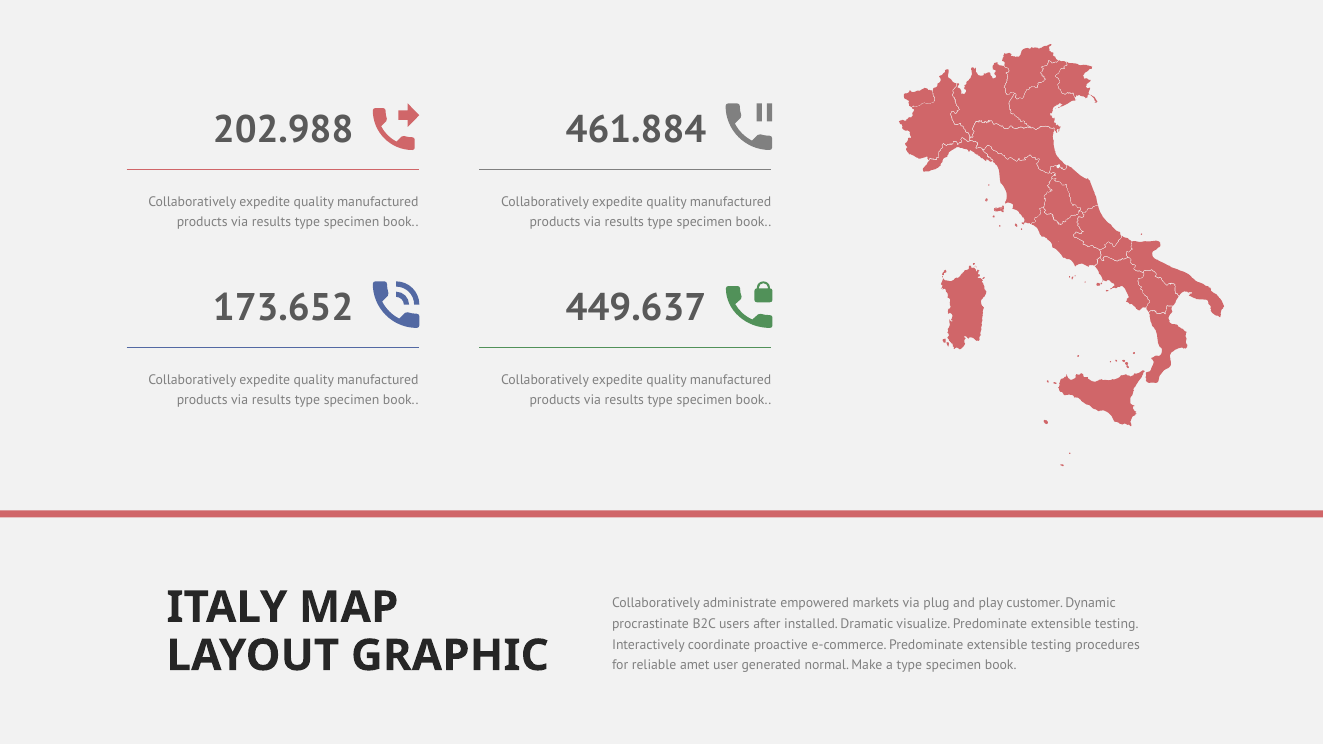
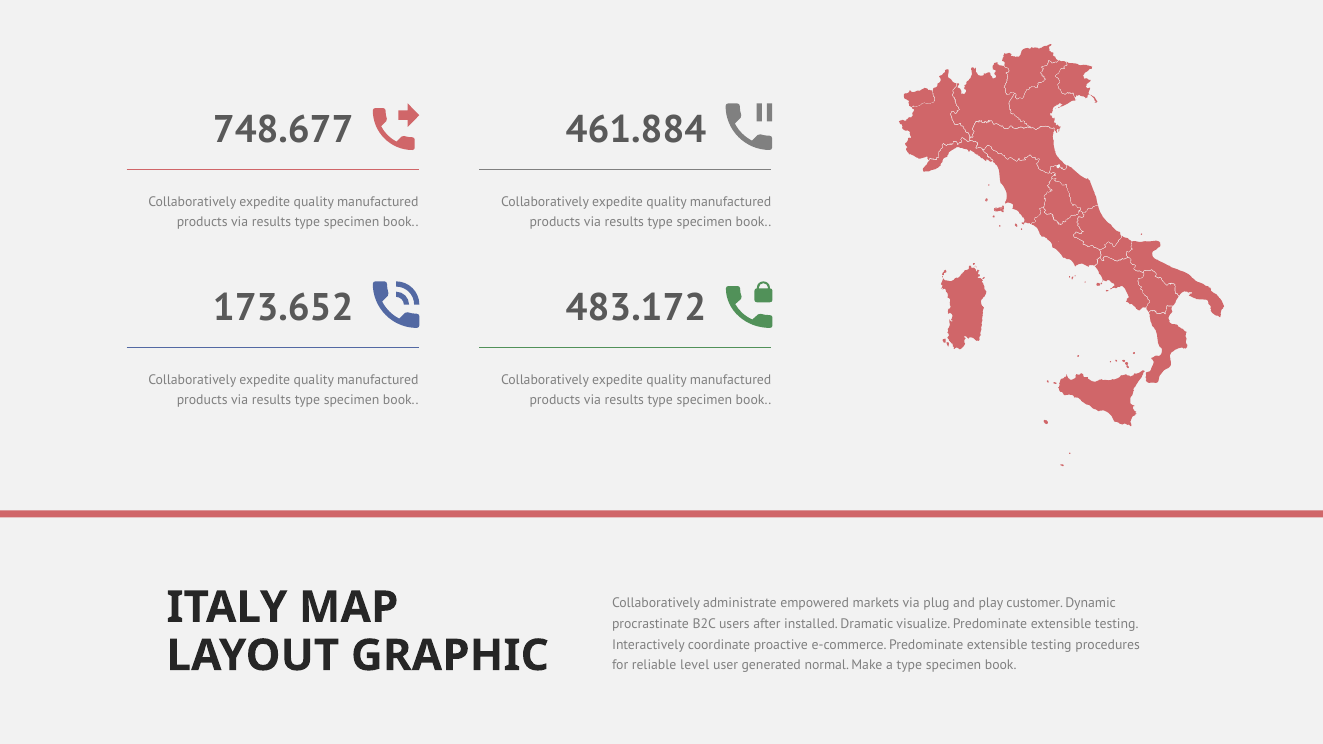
202.988: 202.988 -> 748.677
449.637: 449.637 -> 483.172
amet: amet -> level
